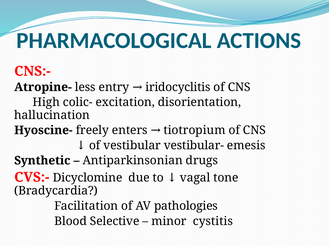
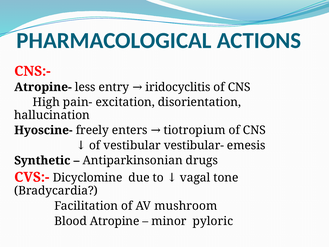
colic-: colic- -> pain-
pathologies: pathologies -> mushroom
Selective: Selective -> Atropine
cystitis: cystitis -> pyloric
